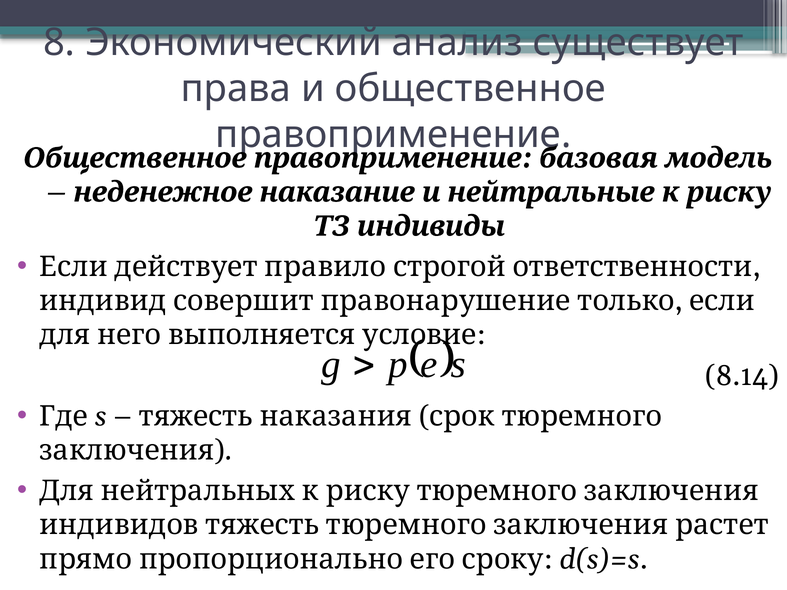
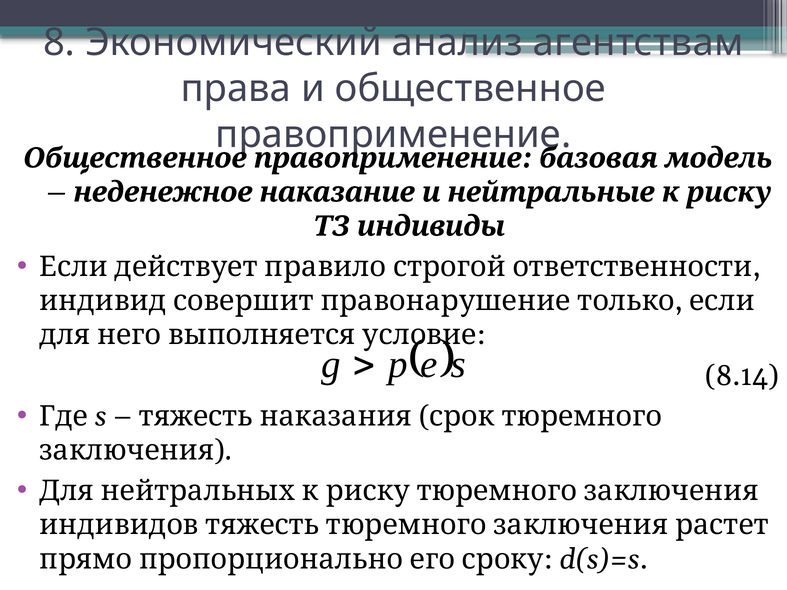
существует: существует -> агентствам
